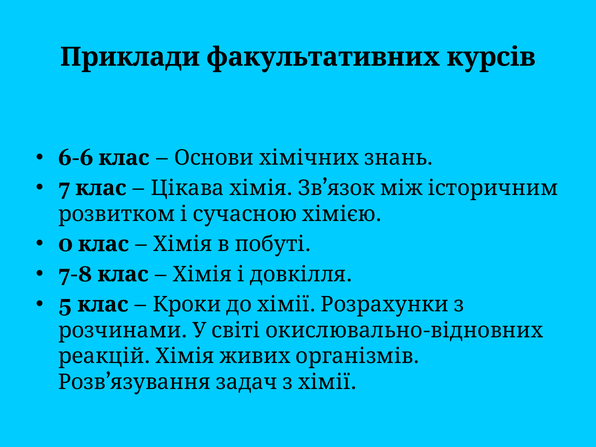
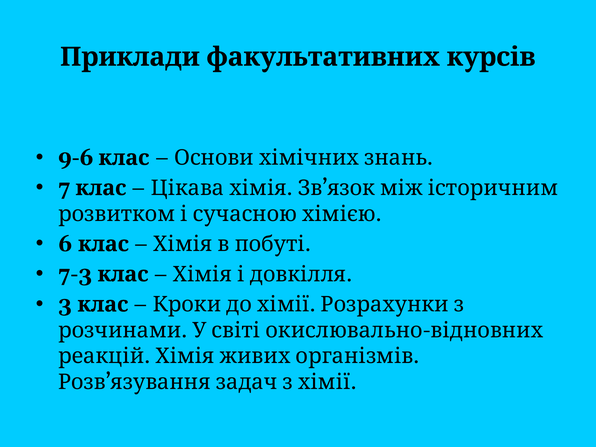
6-6: 6-6 -> 9-6
0: 0 -> 6
7-8: 7-8 -> 7-3
5: 5 -> 3
